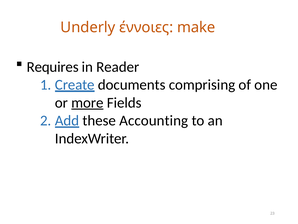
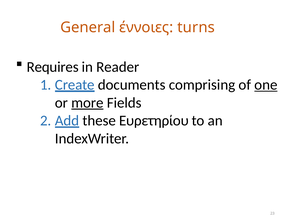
Underly: Underly -> General
make: make -> turns
one underline: none -> present
Accounting: Accounting -> Ευρετηρίου
